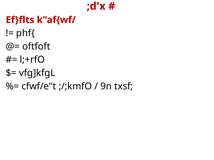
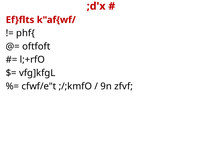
txsf: txsf -> zfvf
